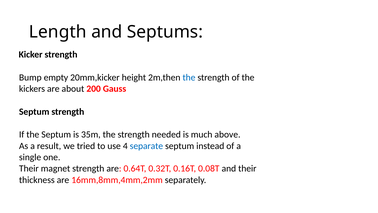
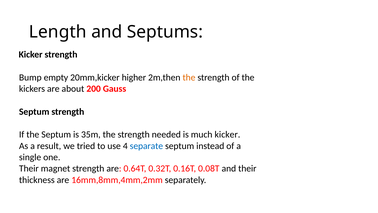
height: height -> higher
the at (189, 77) colour: blue -> orange
much above: above -> kicker
